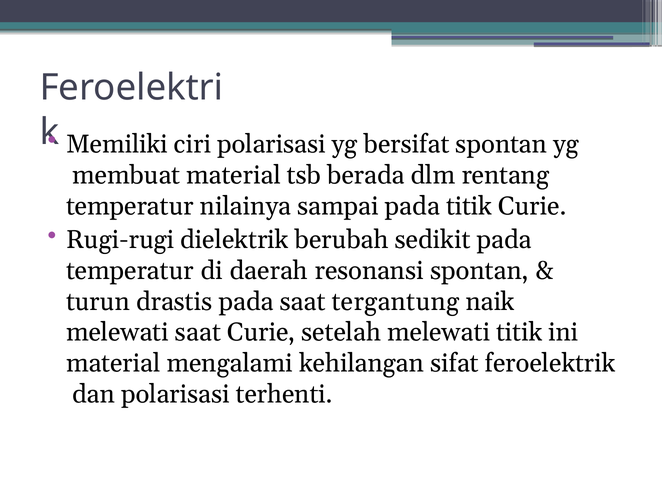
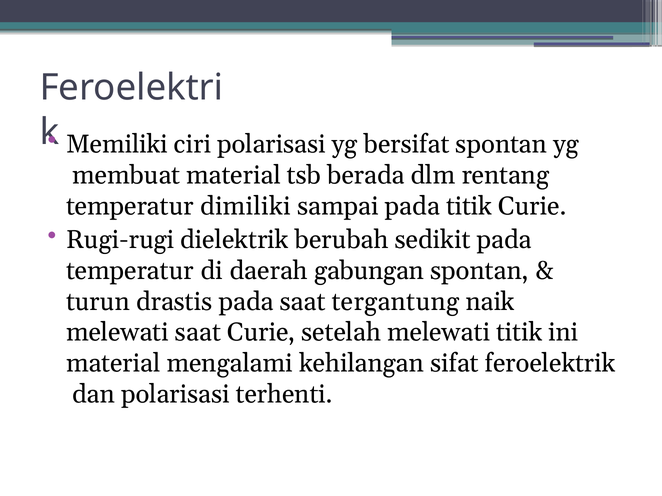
nilainya: nilainya -> dimiliki
resonansi: resonansi -> gabungan
